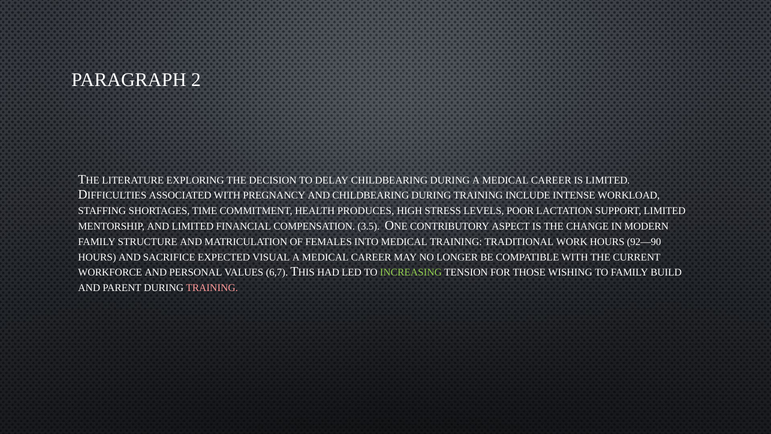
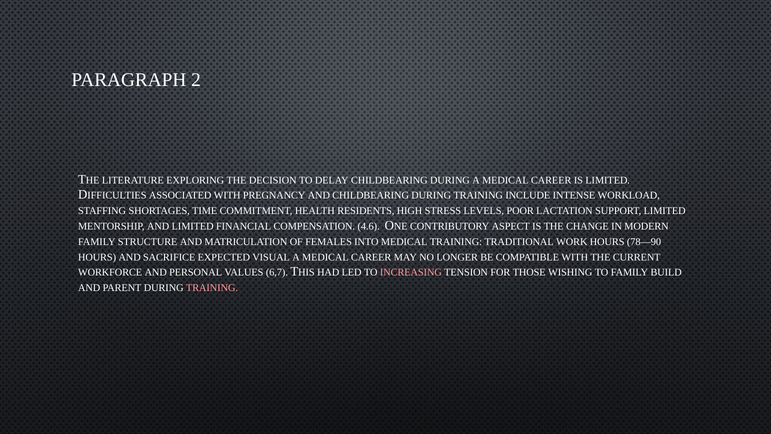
PRODUCES: PRODUCES -> RESIDENTS
3.5: 3.5 -> 4.6
92—90: 92—90 -> 78—90
INCREASING colour: light green -> pink
